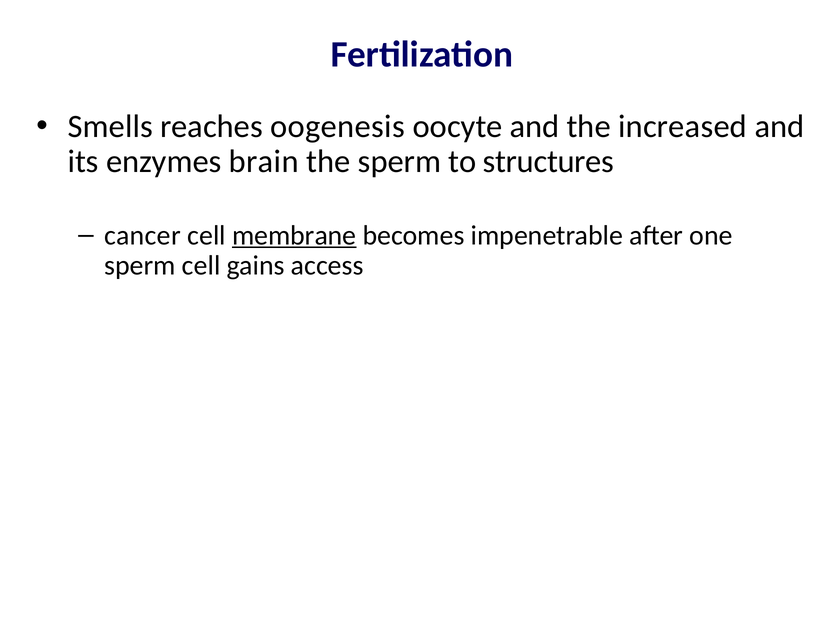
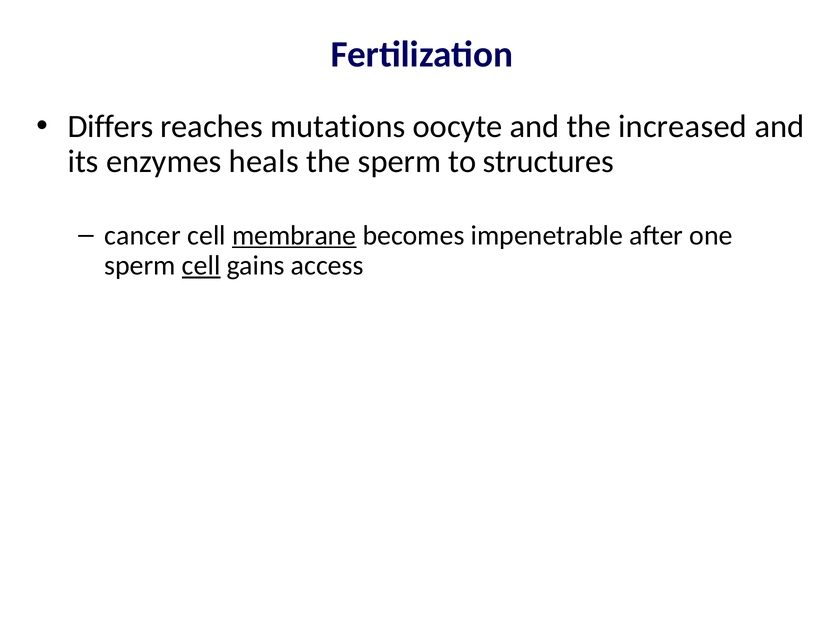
Smells: Smells -> Differs
oogenesis: oogenesis -> mutations
brain: brain -> heals
cell at (201, 265) underline: none -> present
